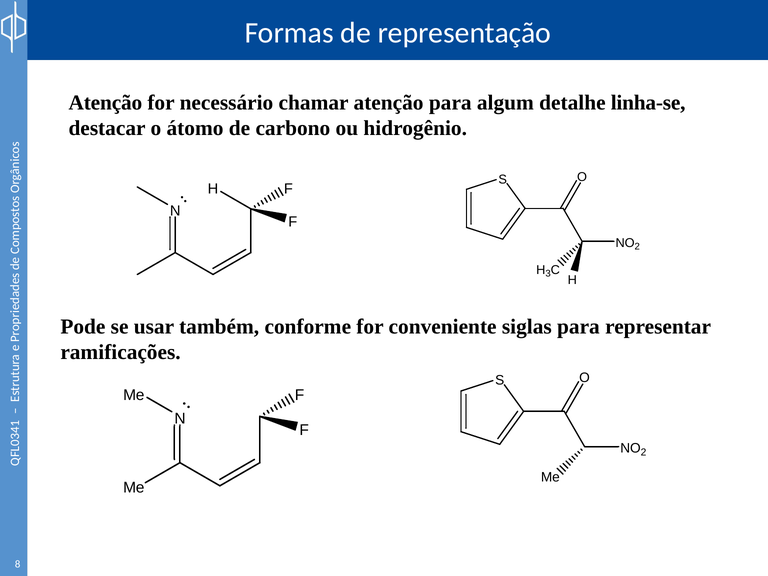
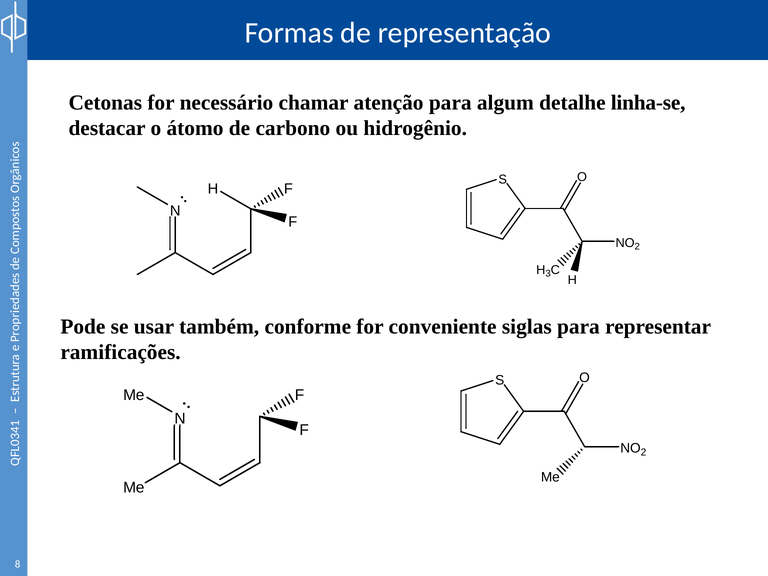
Atenção at (105, 102): Atenção -> Cetonas
